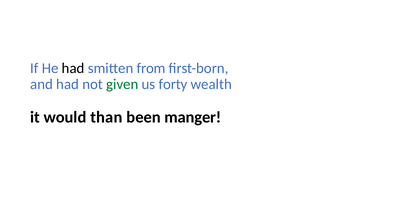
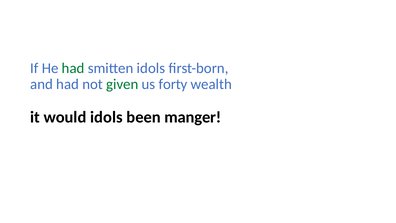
had at (73, 68) colour: black -> green
smitten from: from -> idols
would than: than -> idols
